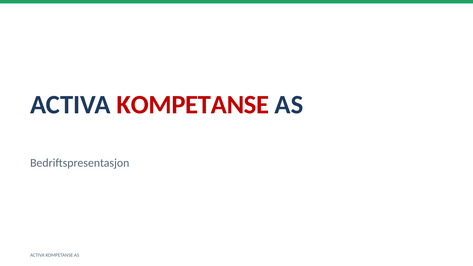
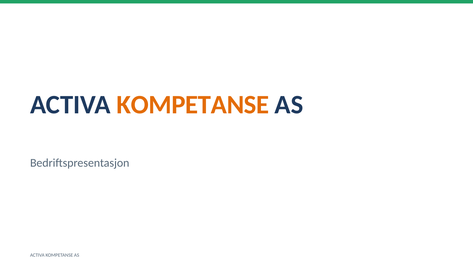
KOMPETANSE at (193, 105) colour: red -> orange
